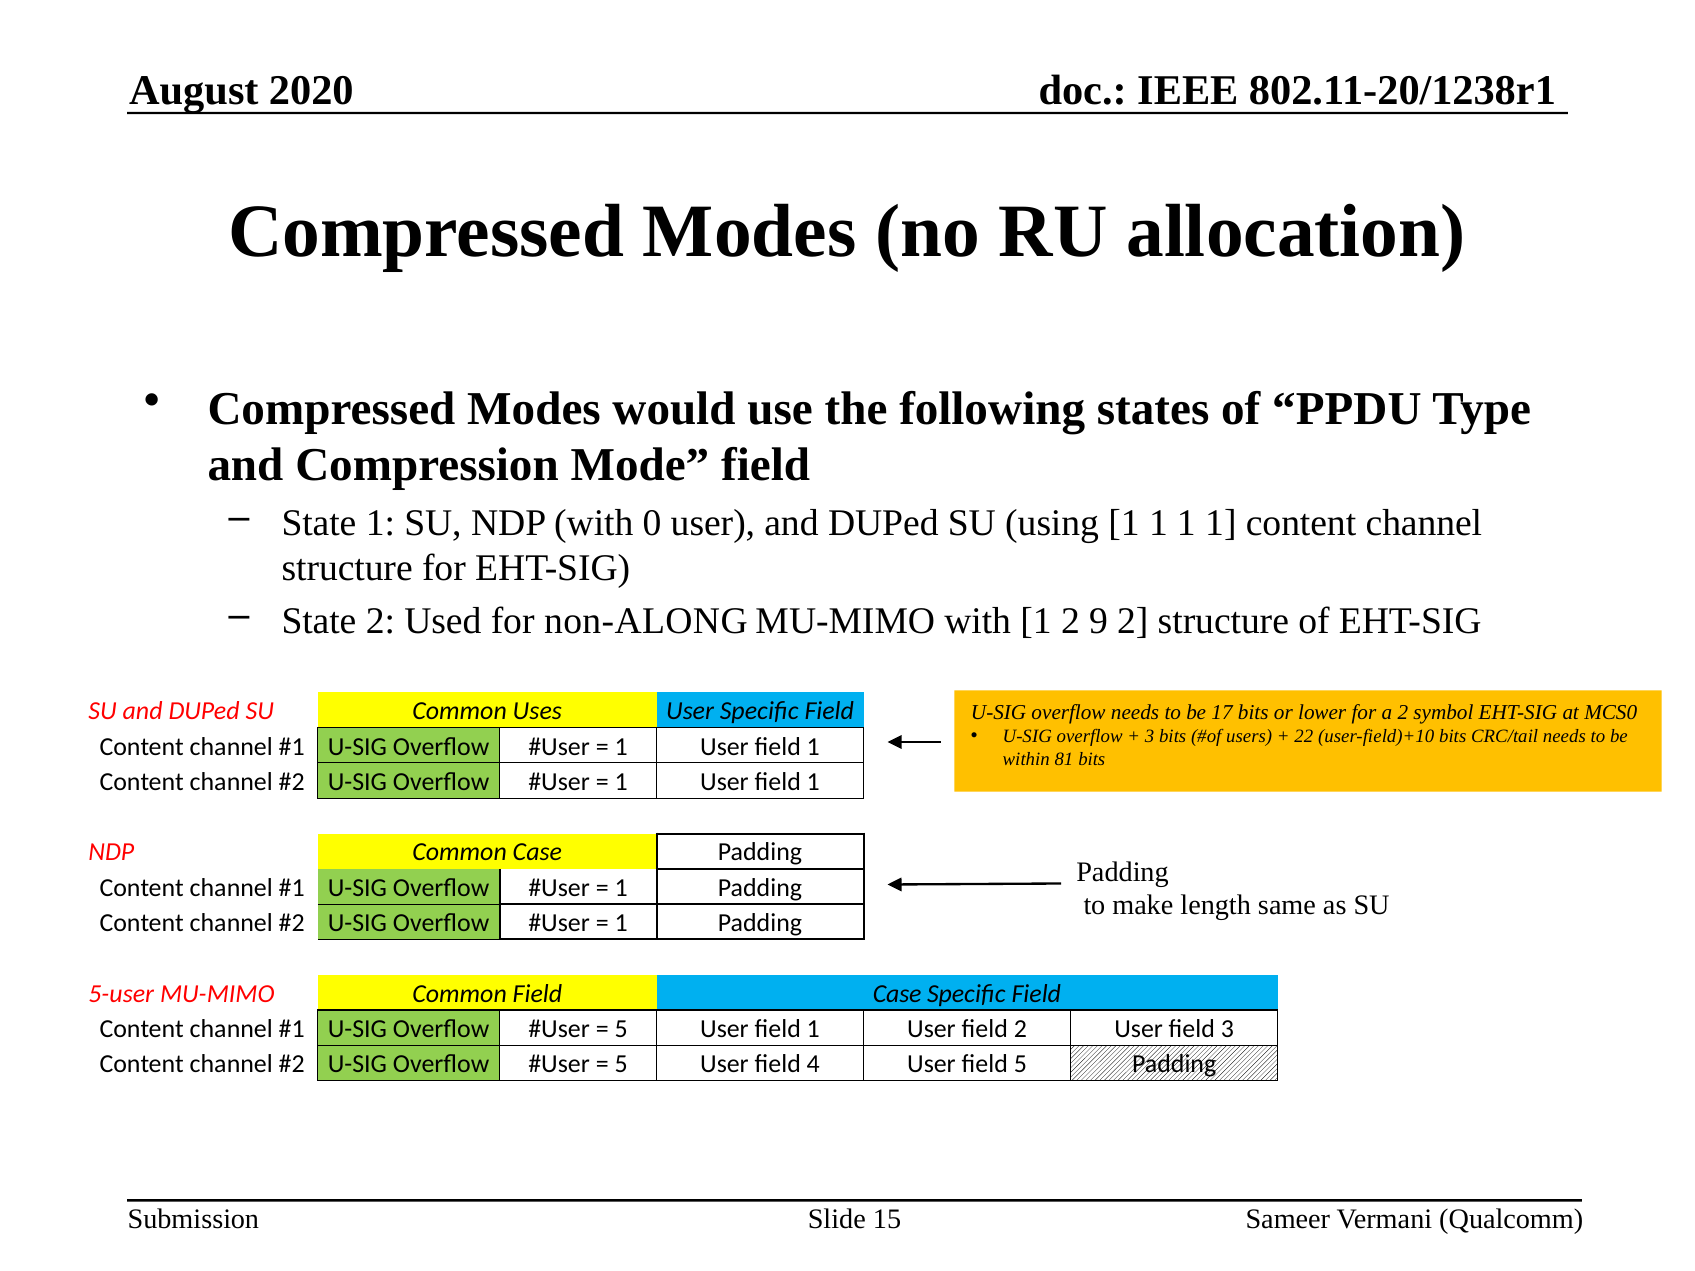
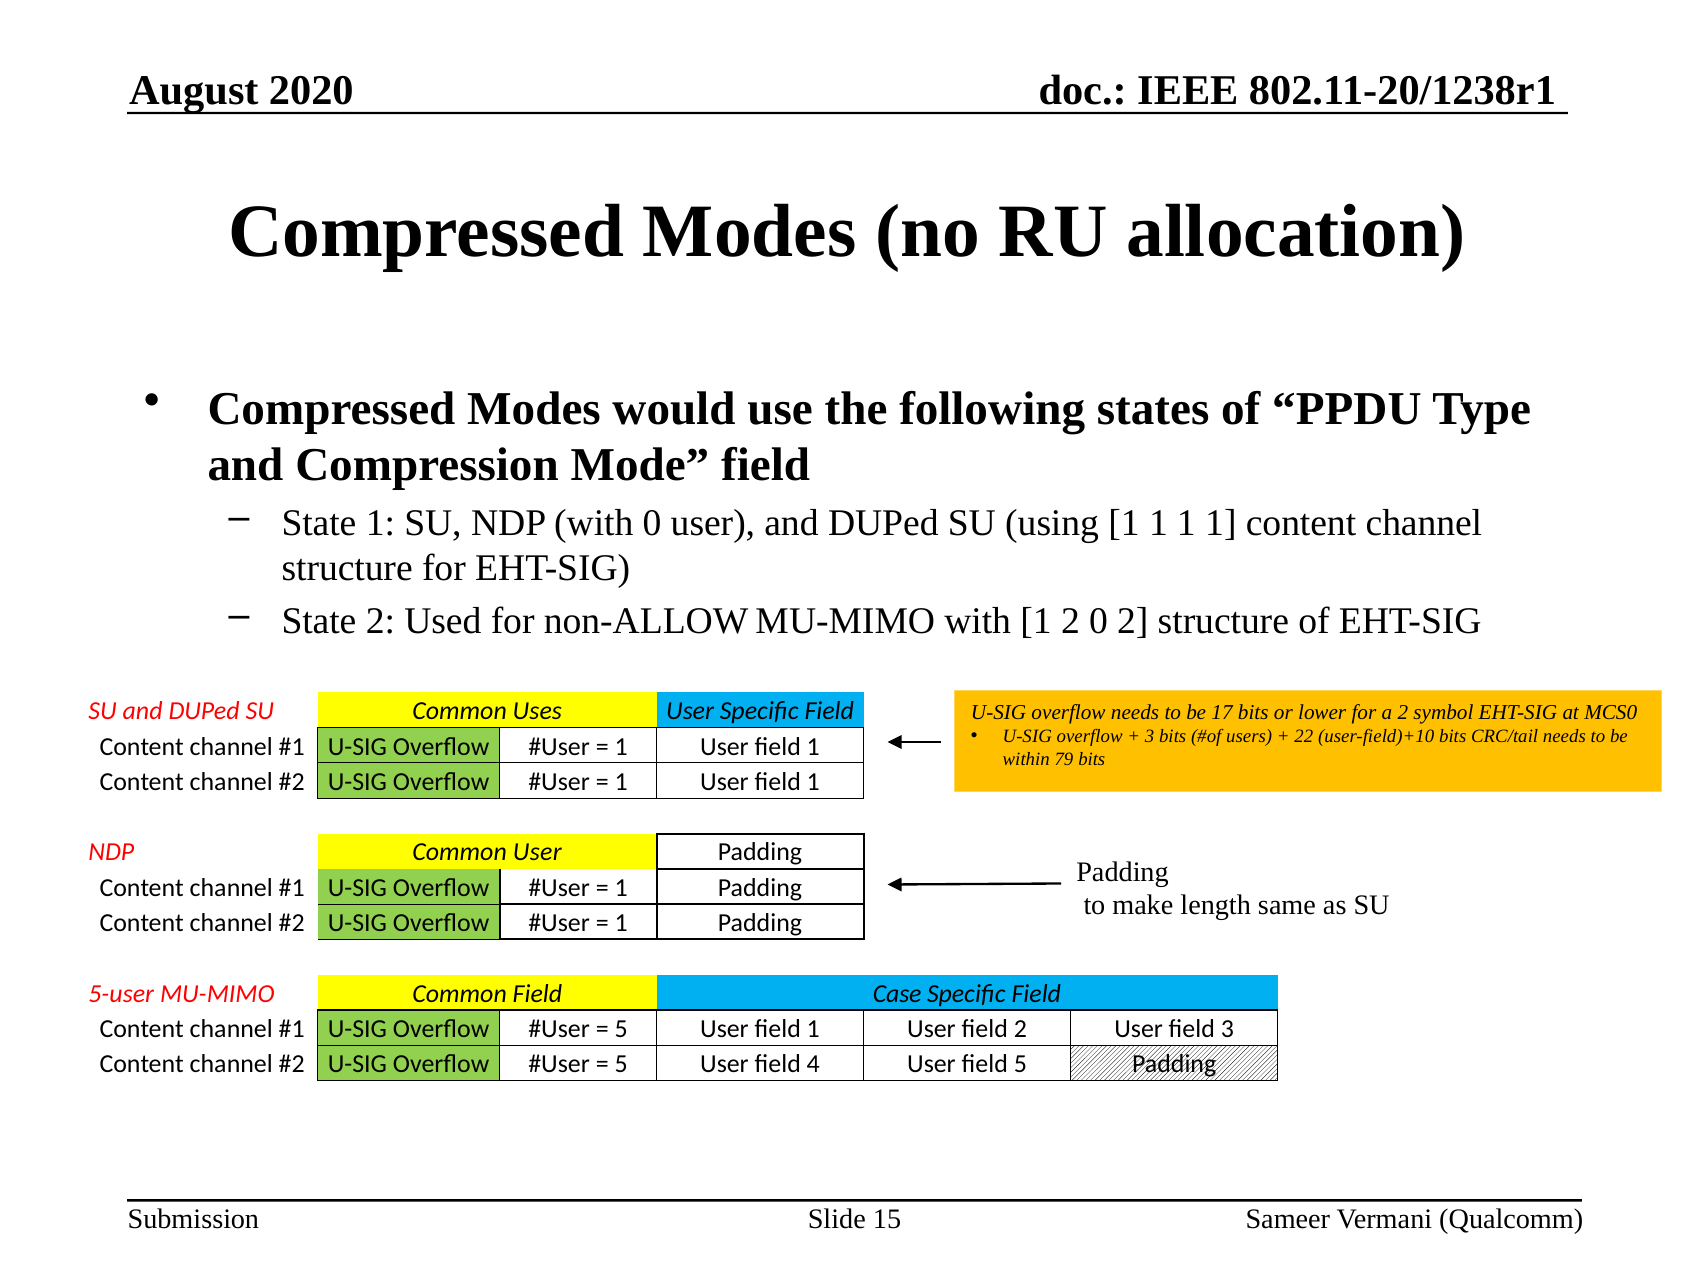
non-ALONG: non-ALONG -> non-ALLOW
2 9: 9 -> 0
81: 81 -> 79
Common Case: Case -> User
